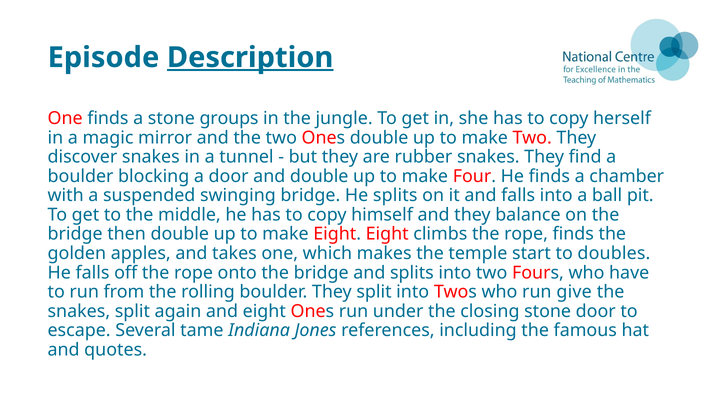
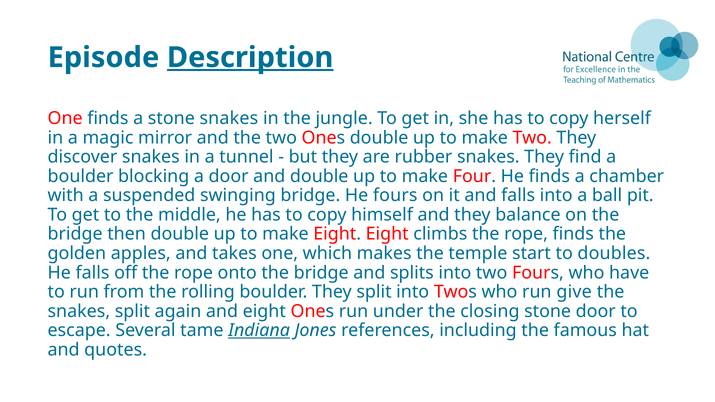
stone groups: groups -> snakes
He splits: splits -> fours
Indiana underline: none -> present
